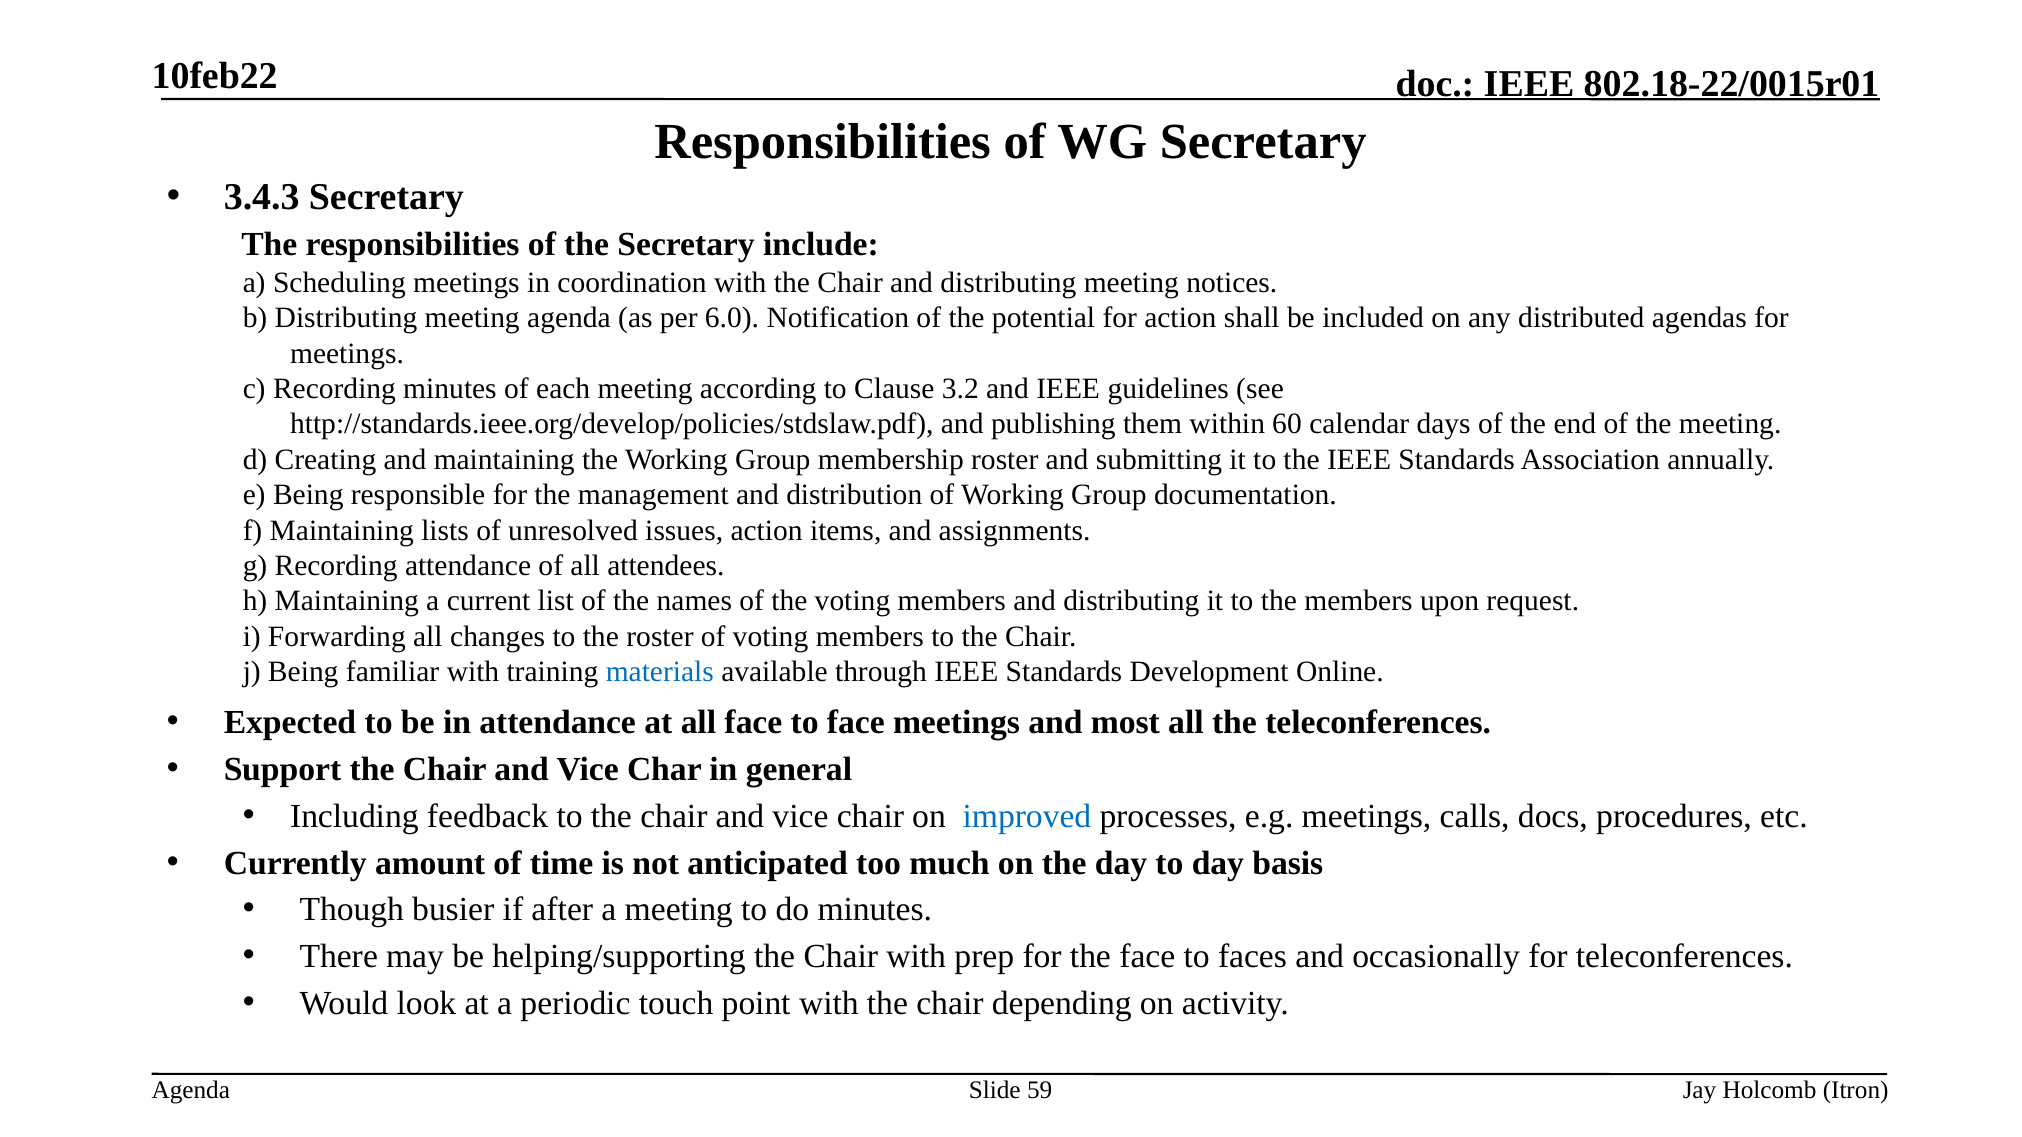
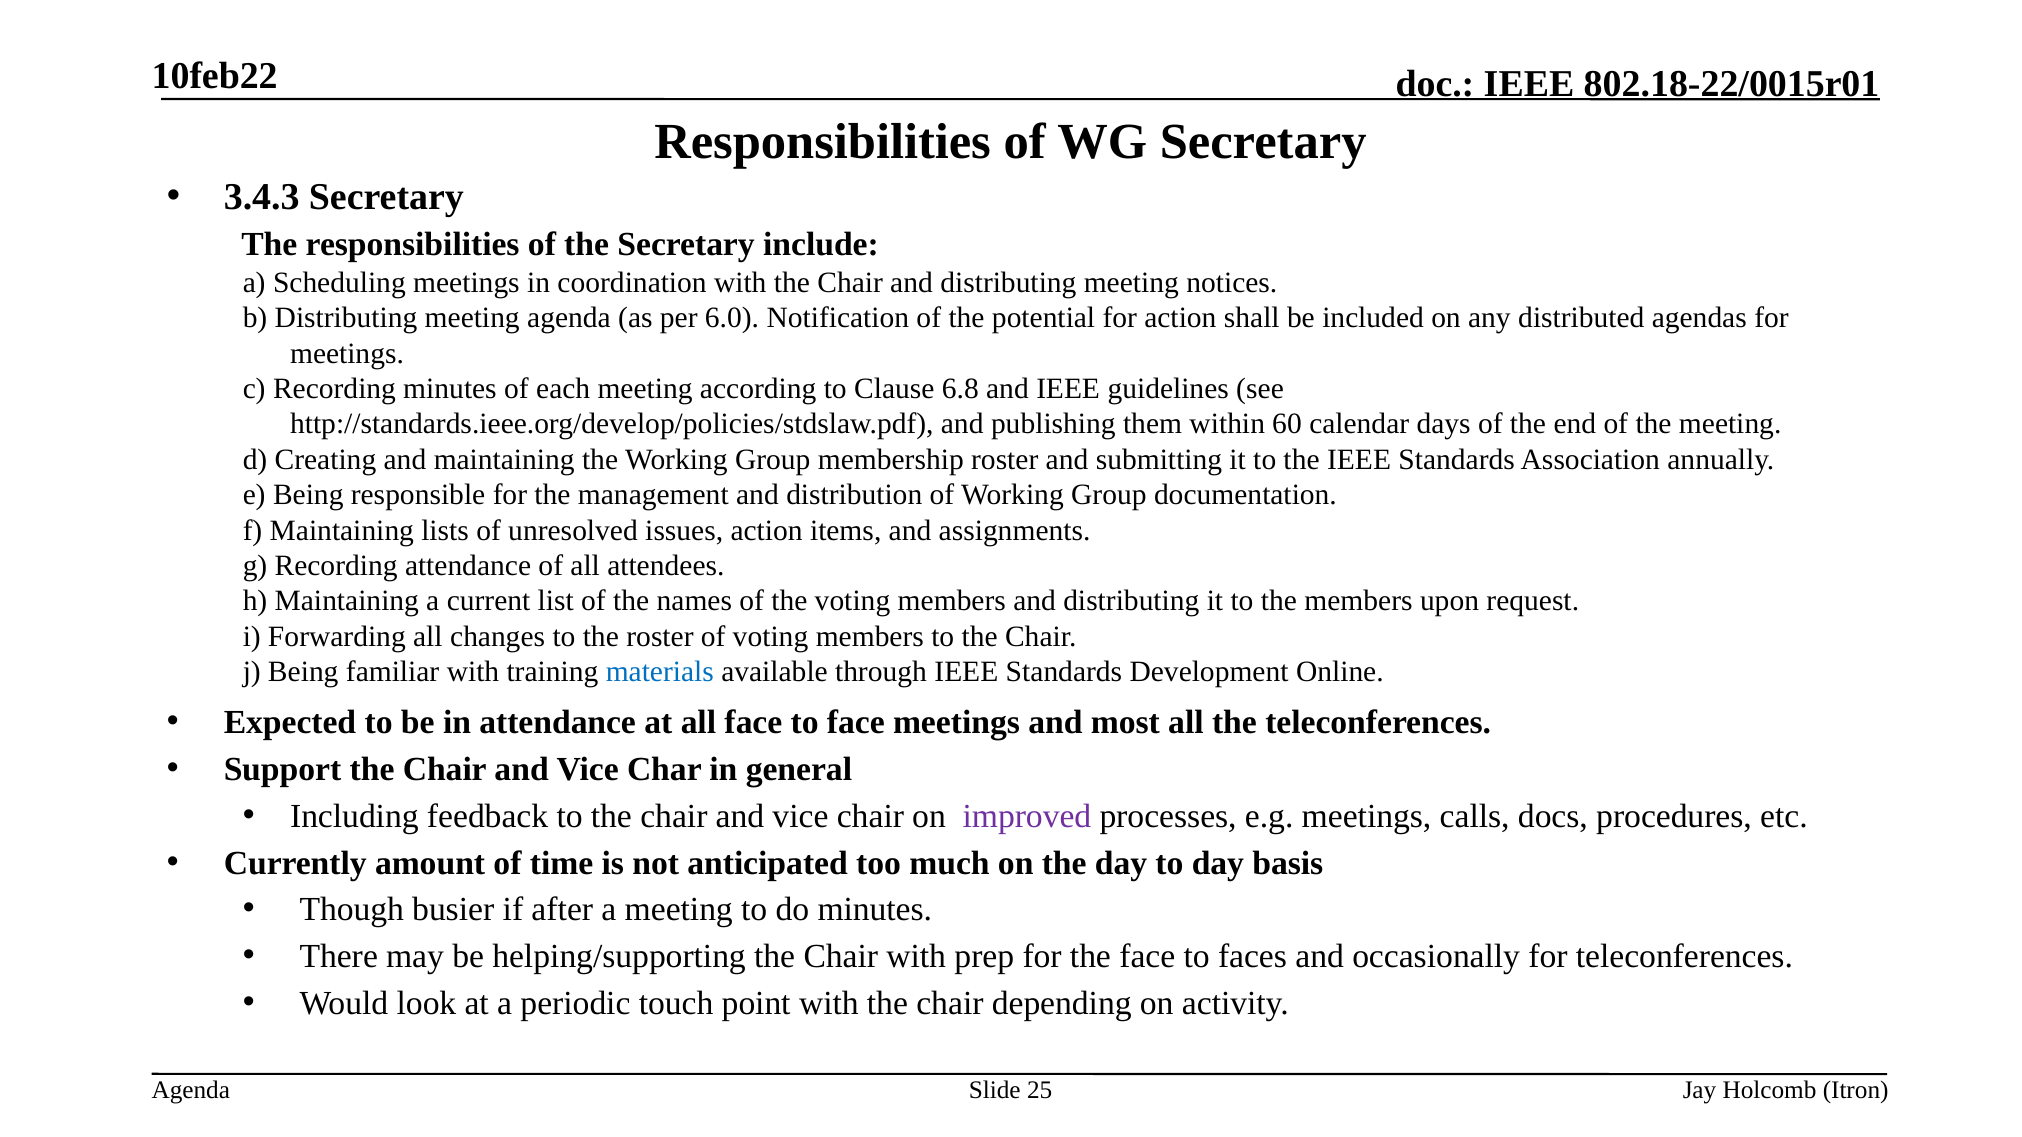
3.2: 3.2 -> 6.8
improved colour: blue -> purple
59: 59 -> 25
